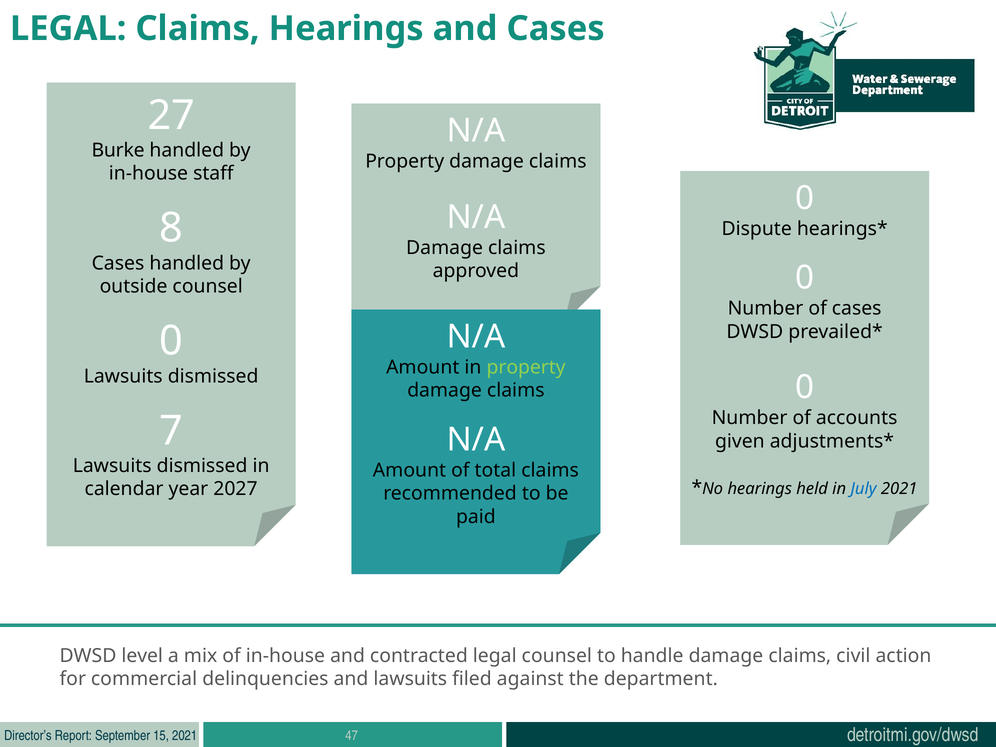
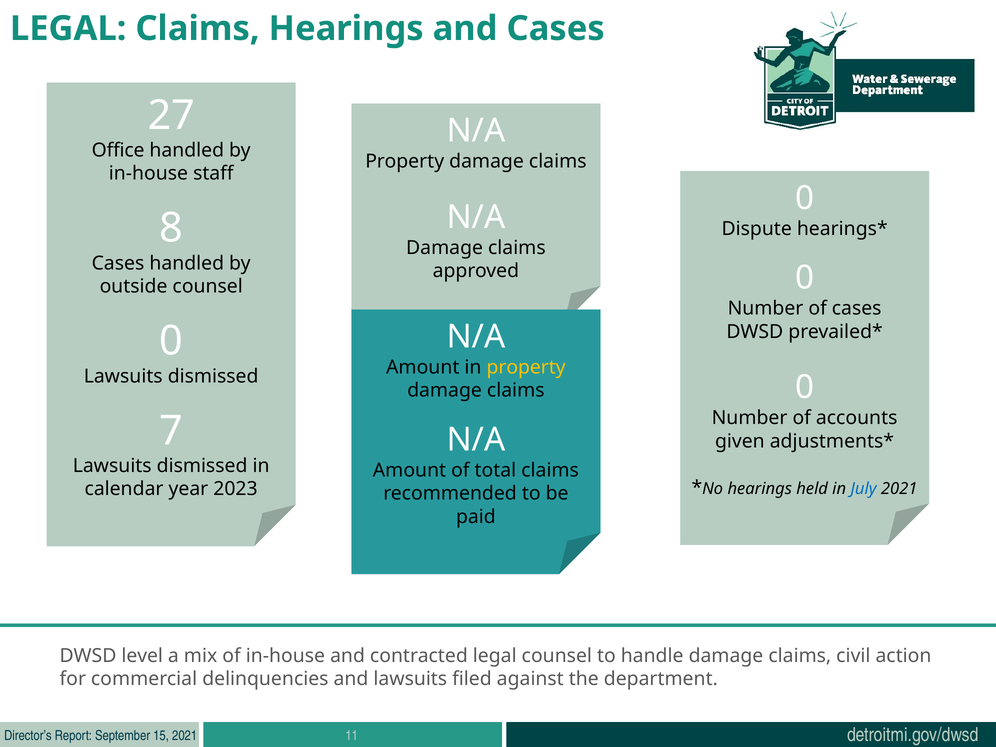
Burke: Burke -> Office
property at (526, 367) colour: light green -> yellow
2027: 2027 -> 2023
47: 47 -> 11
